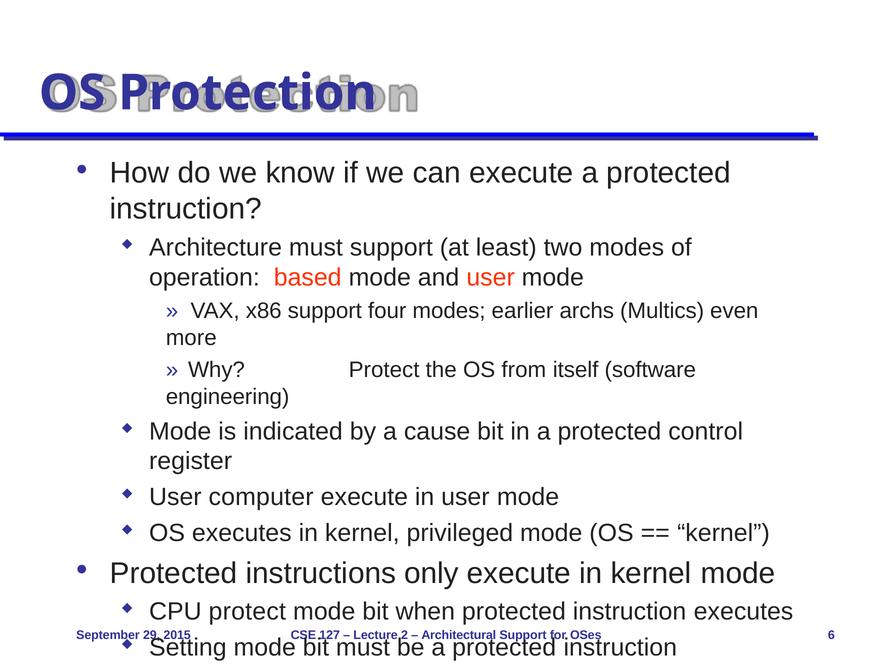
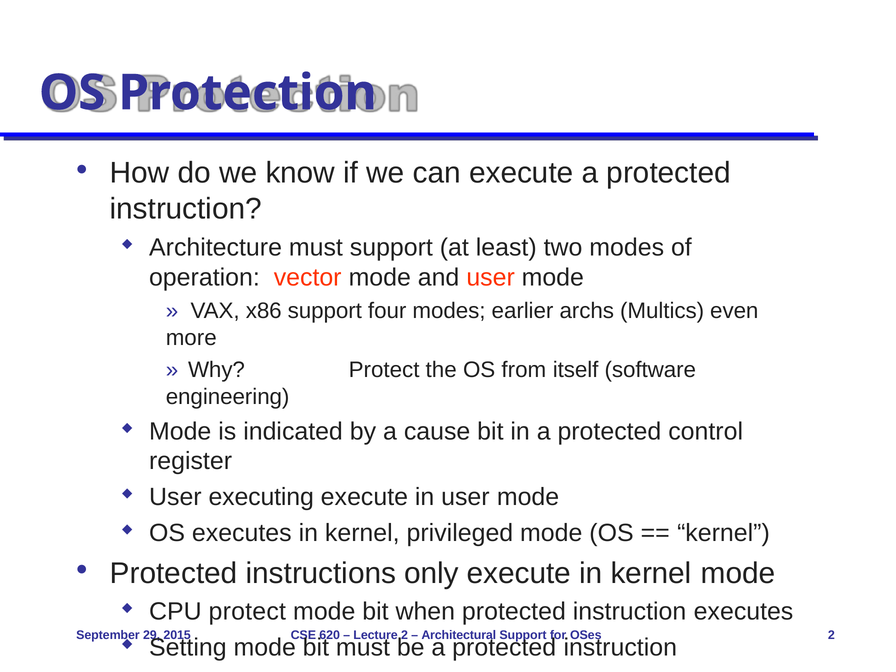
based: based -> vector
computer: computer -> executing
127: 127 -> 620
6 at (831, 635): 6 -> 2
